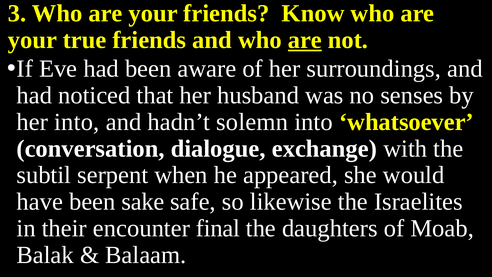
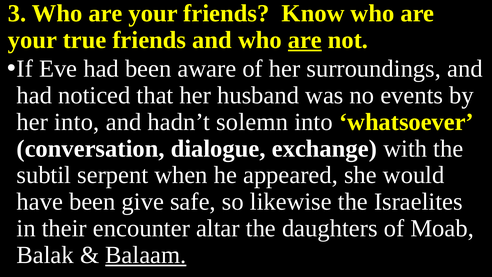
senses: senses -> events
sake: sake -> give
final: final -> altar
Balaam underline: none -> present
